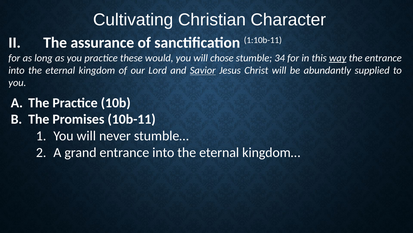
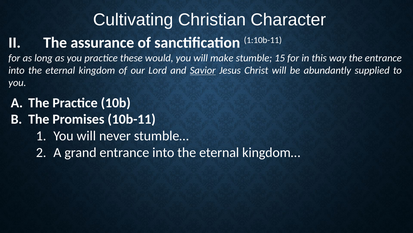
chose: chose -> make
34: 34 -> 15
way underline: present -> none
